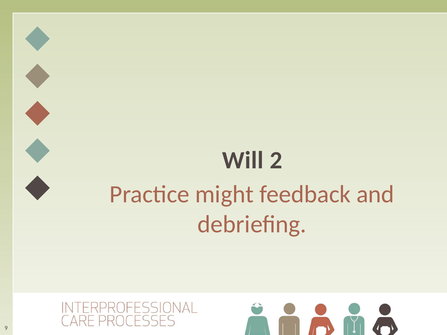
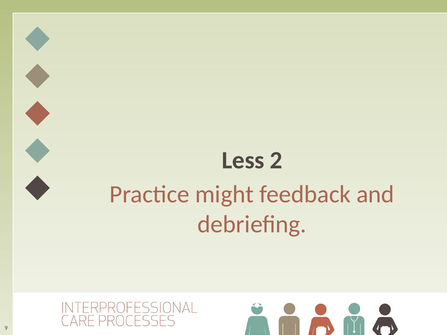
Will: Will -> Less
